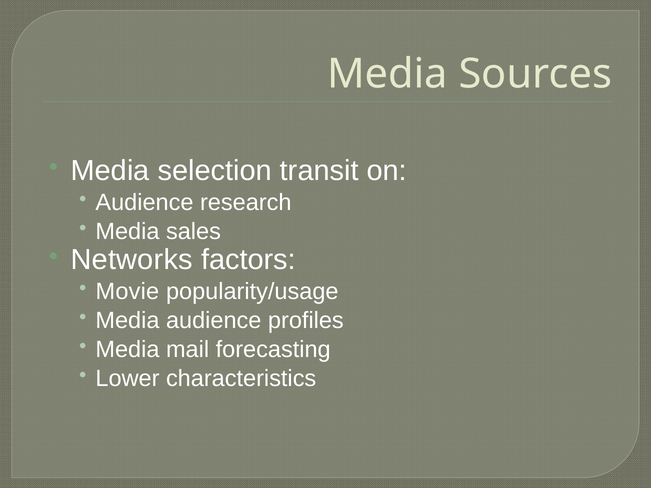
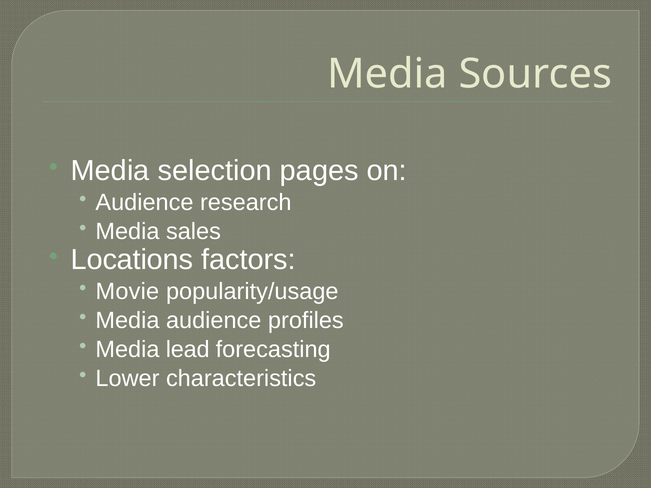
transit: transit -> pages
Networks: Networks -> Locations
mail: mail -> lead
